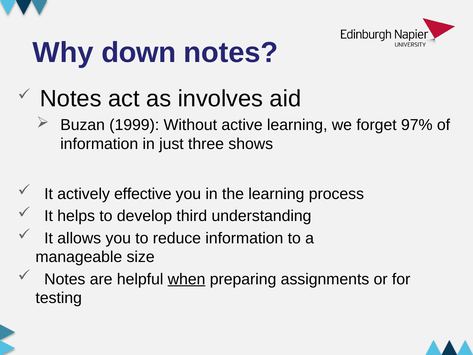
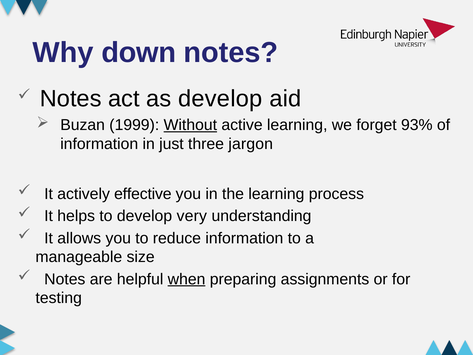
as involves: involves -> develop
Without underline: none -> present
97%: 97% -> 93%
shows: shows -> jargon
third: third -> very
